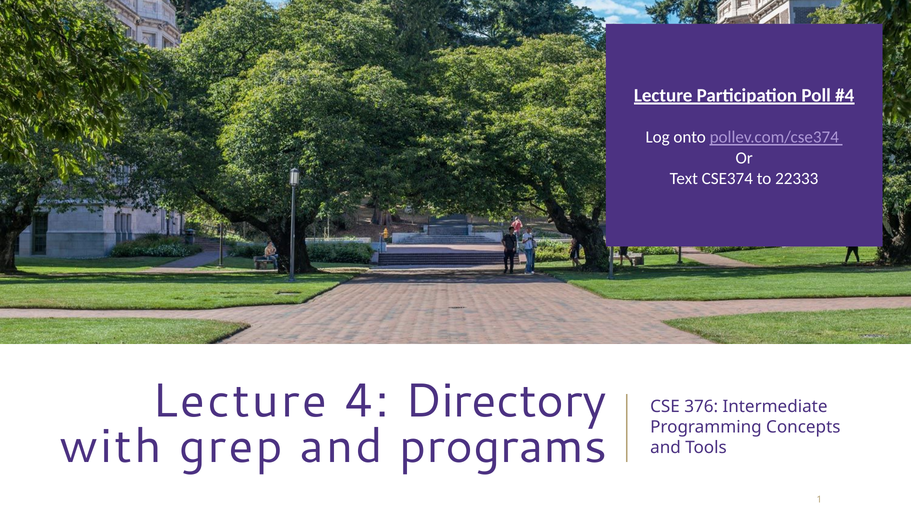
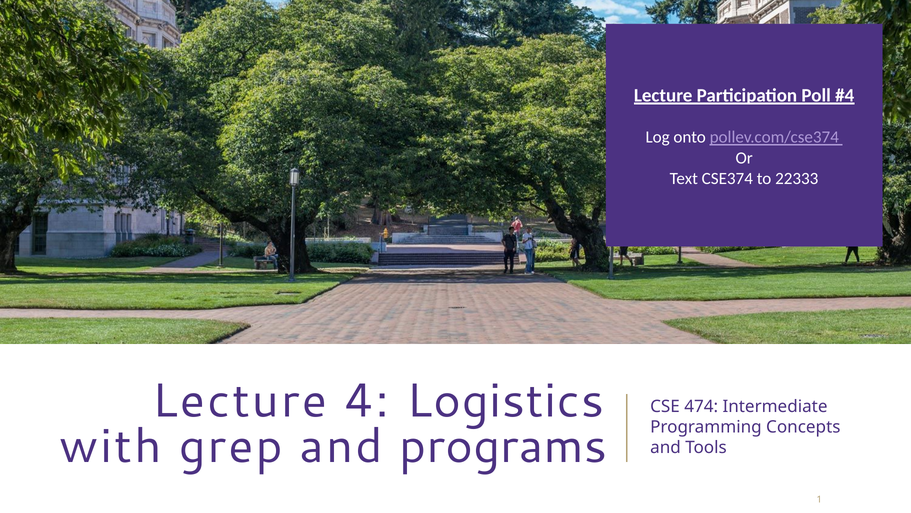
Directory: Directory -> Logistics
376: 376 -> 474
